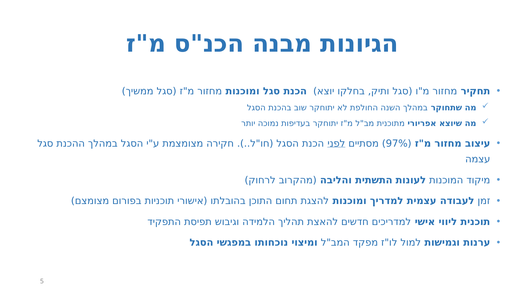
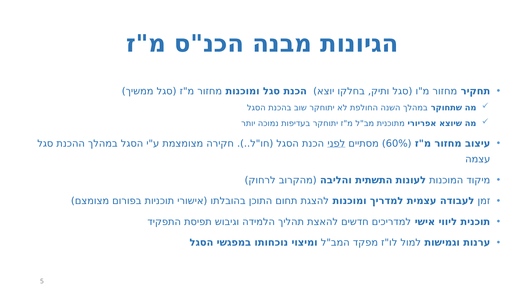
97%: 97% -> 60%
